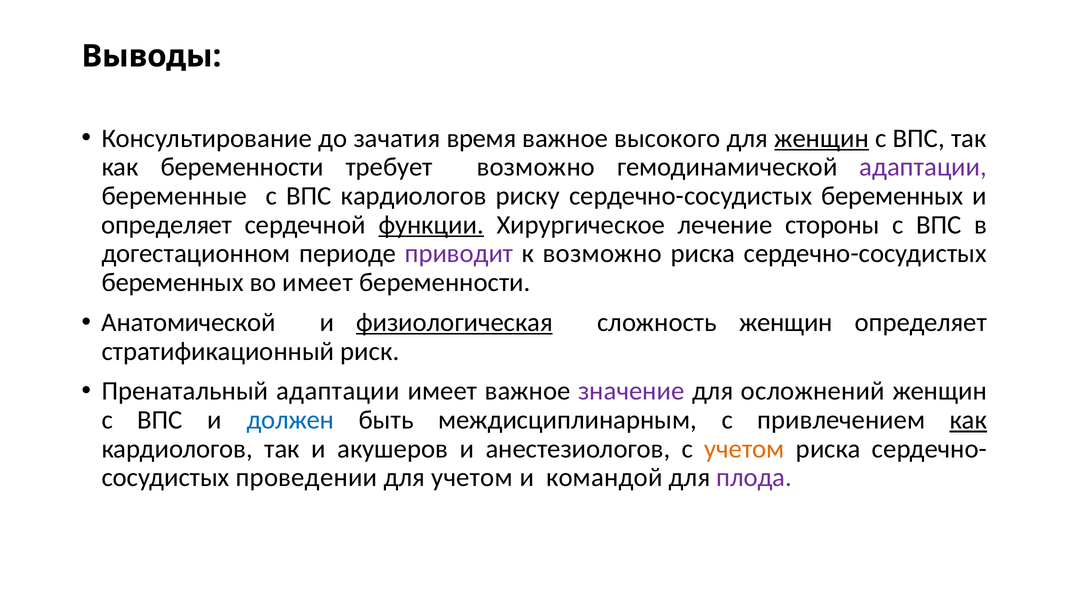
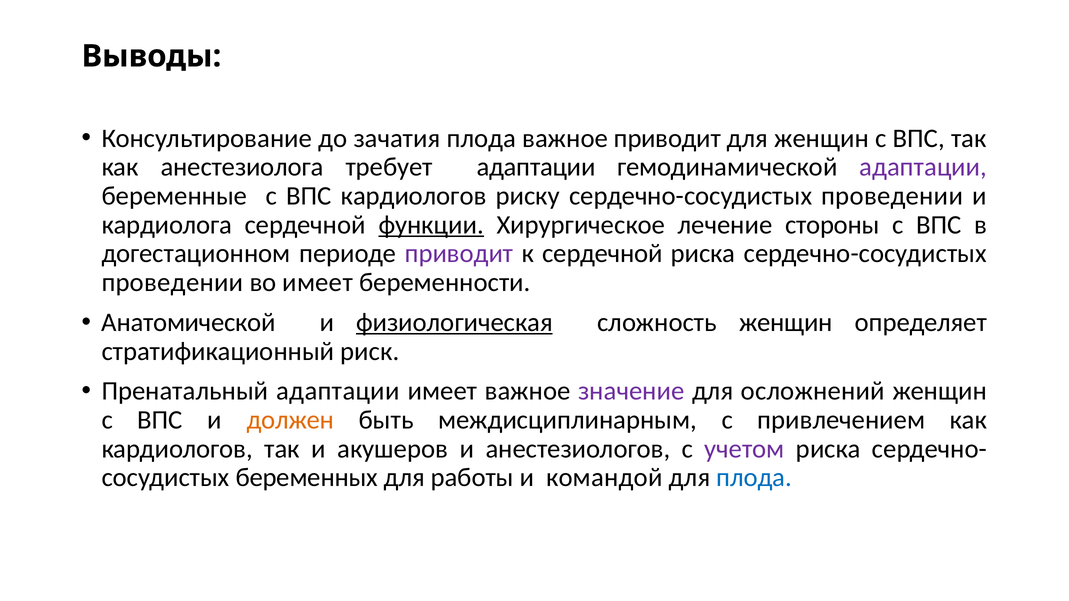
зачатия время: время -> плода
важное высокого: высокого -> приводит
женщин at (822, 138) underline: present -> none
как беременности: беременности -> анестезиолога
требует возможно: возможно -> адаптации
риску сердечно-сосудистых беременных: беременных -> проведении
определяет at (167, 225): определяет -> кардиолога
к возможно: возможно -> сердечной
беременных at (173, 283): беременных -> проведении
должен colour: blue -> orange
как at (968, 420) underline: present -> none
учетом at (744, 449) colour: orange -> purple
проведении: проведении -> беременных
для учетом: учетом -> работы
плода at (754, 478) colour: purple -> blue
